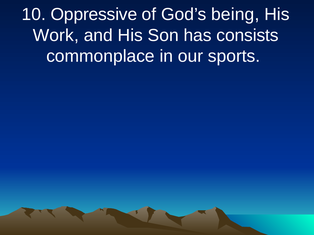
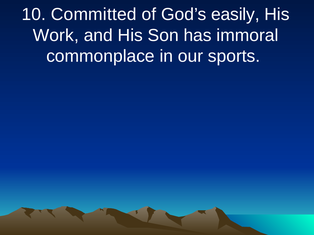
Oppressive: Oppressive -> Committed
being: being -> easily
consists: consists -> immoral
